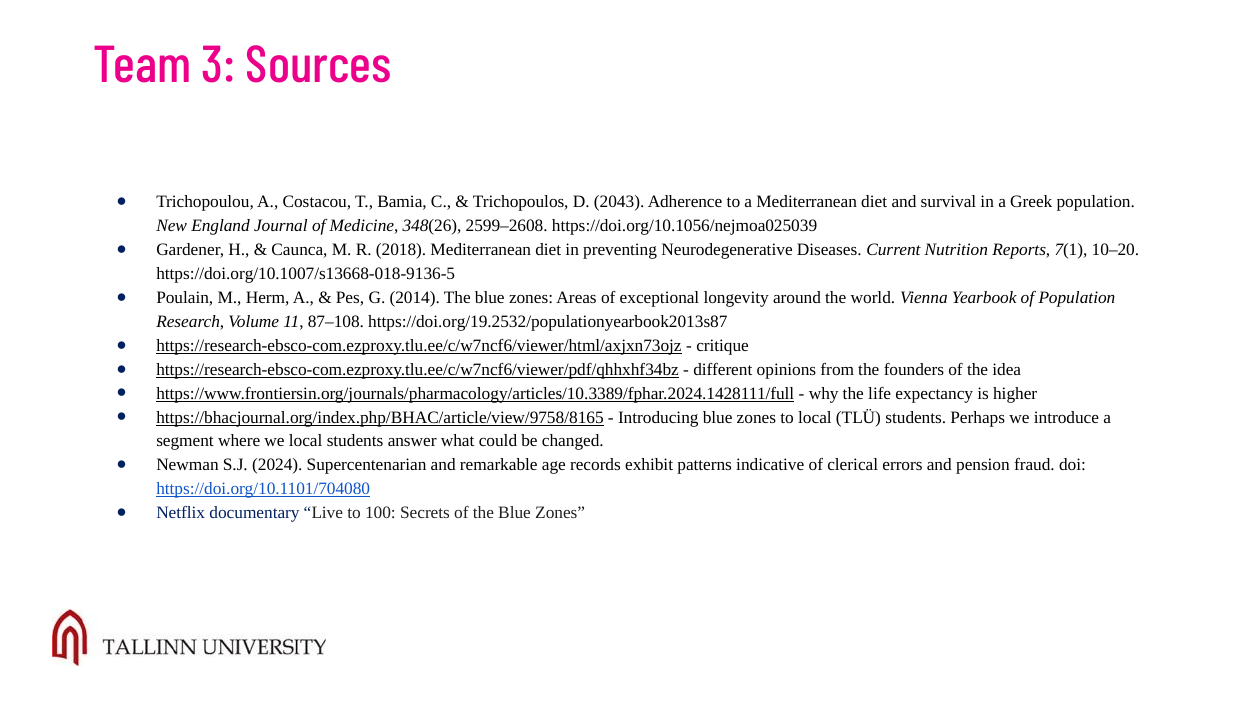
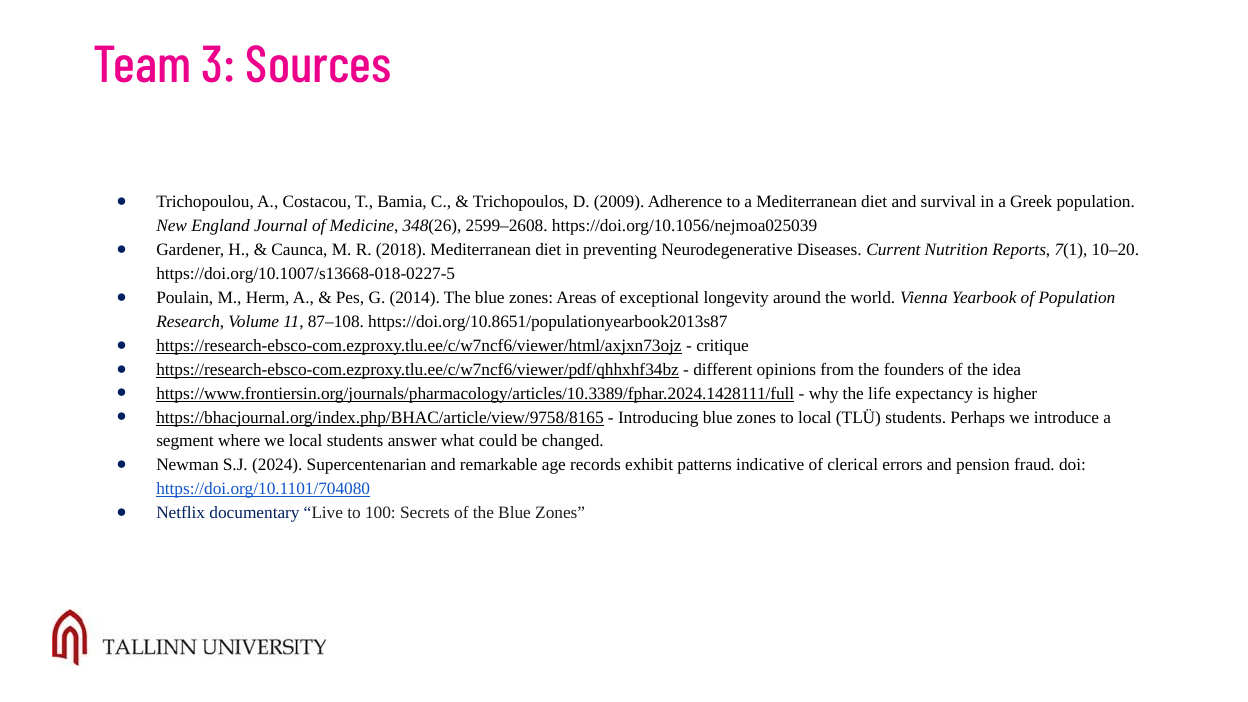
2043: 2043 -> 2009
https://doi.org/10.1007/s13668-018-9136-5: https://doi.org/10.1007/s13668-018-9136-5 -> https://doi.org/10.1007/s13668-018-0227-5
https://doi.org/19.2532/populationyearbook2013s87: https://doi.org/19.2532/populationyearbook2013s87 -> https://doi.org/10.8651/populationyearbook2013s87
